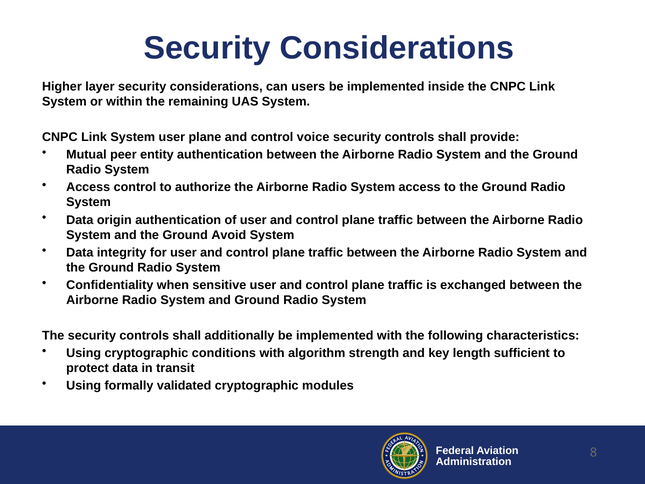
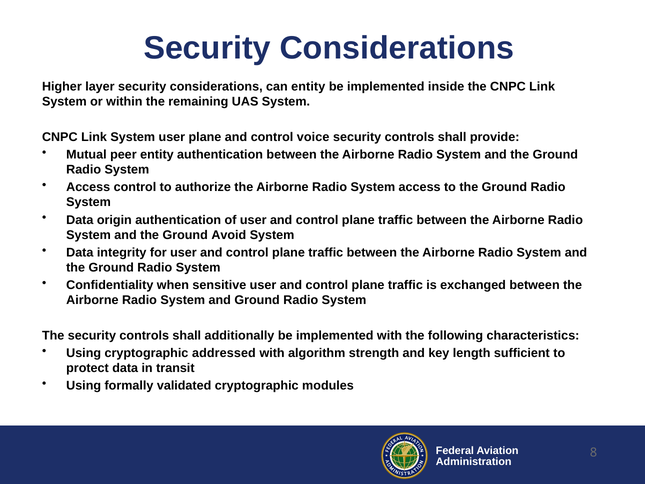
can users: users -> entity
conditions: conditions -> addressed
